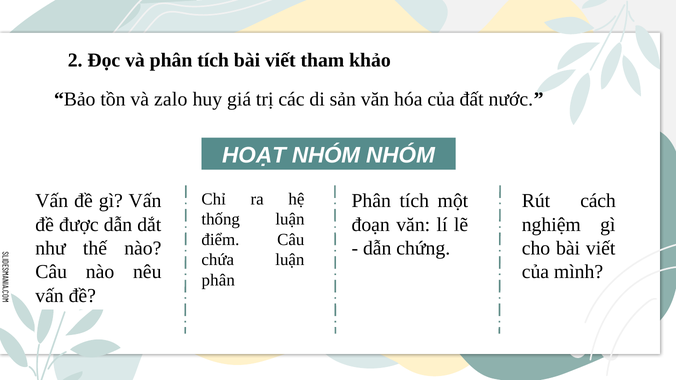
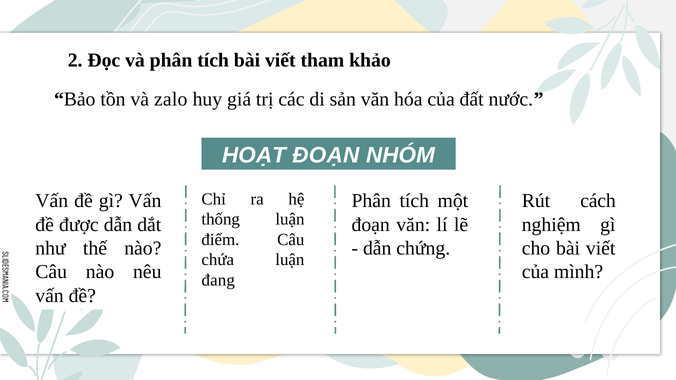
HOẠT NHÓM: NHÓM -> ĐOẠN
phân at (218, 280): phân -> đang
